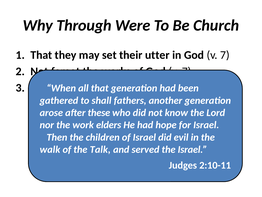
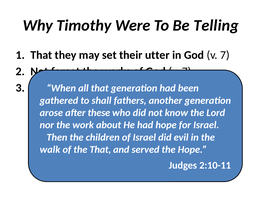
Through: Through -> Timothy
Church: Church -> Telling
elders: elders -> about
the Talk: Talk -> That
the Israel: Israel -> Hope
